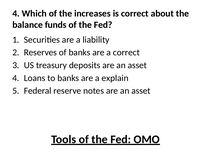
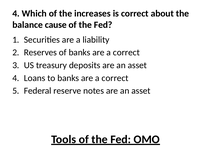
funds: funds -> cause
explain at (115, 78): explain -> correct
